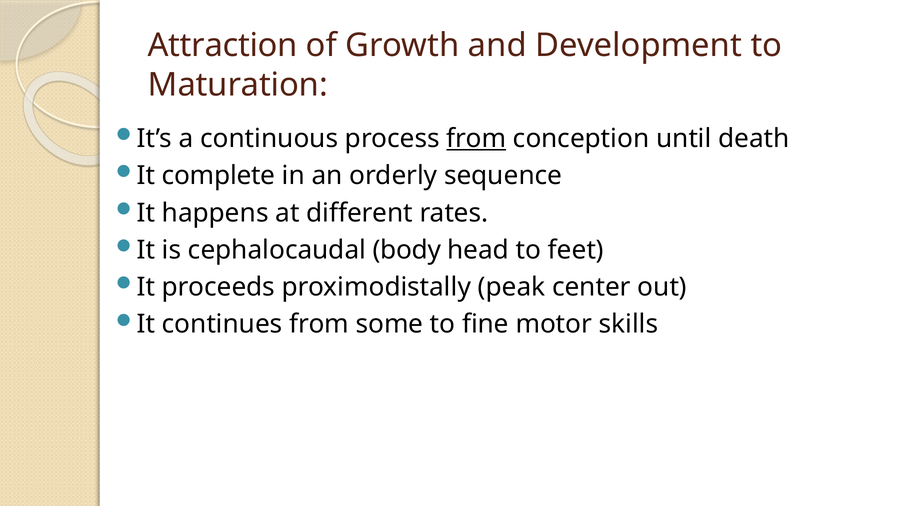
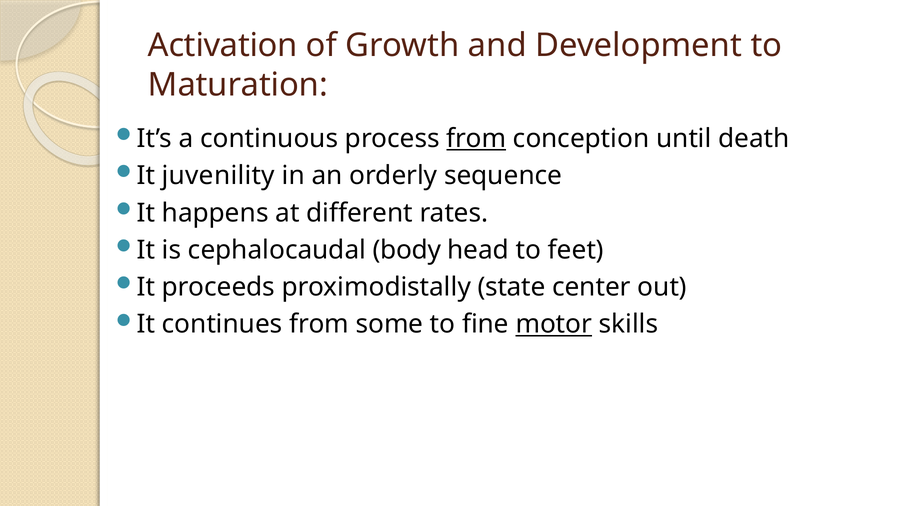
Attraction: Attraction -> Activation
complete: complete -> juvenility
peak: peak -> state
motor underline: none -> present
